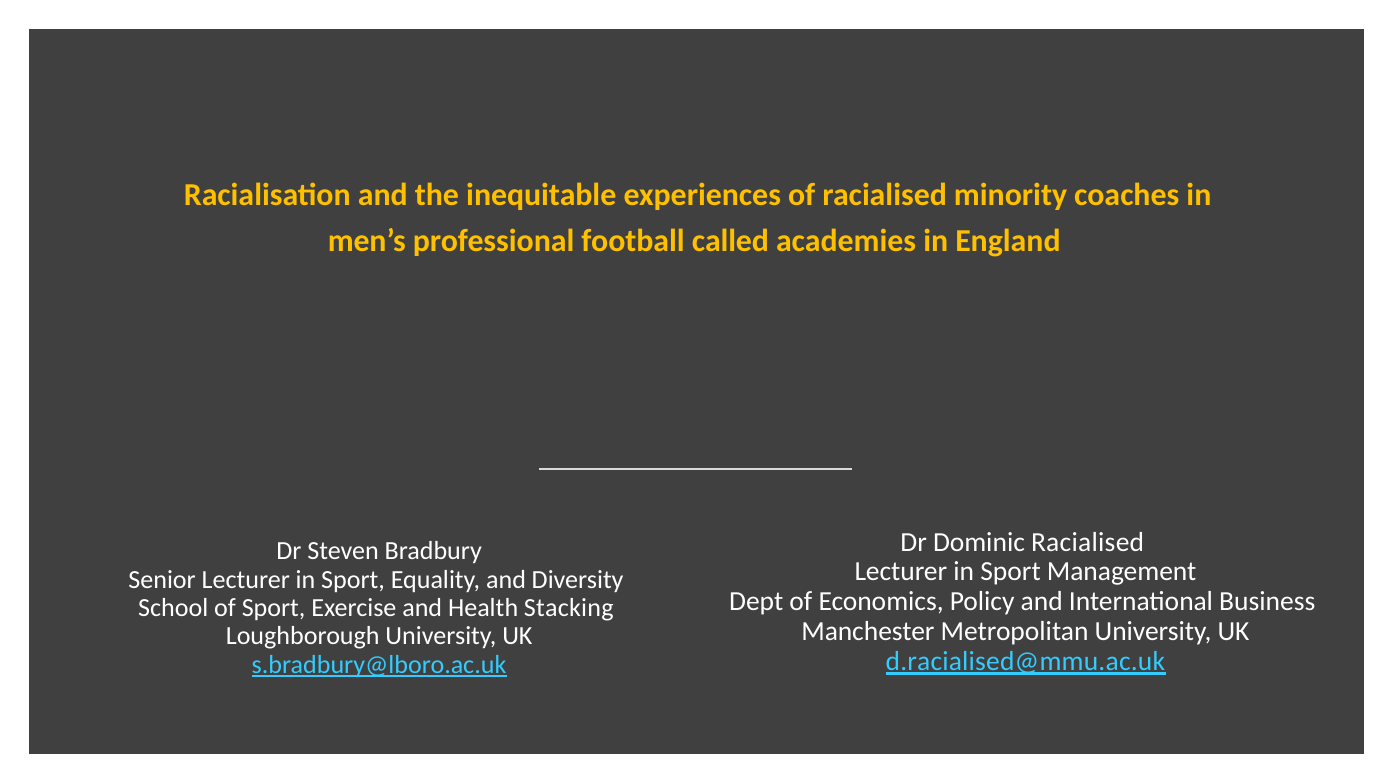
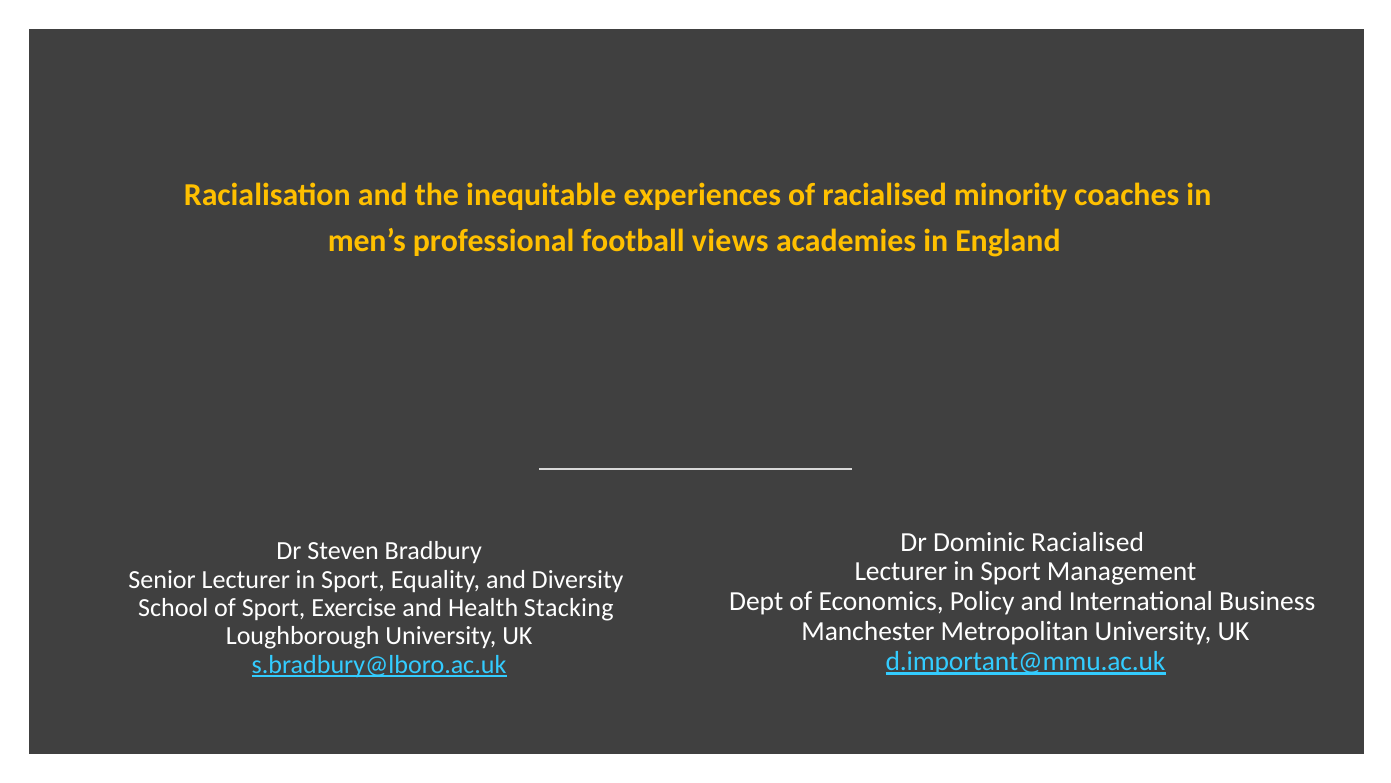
called: called -> views
d.racialised@mmu.ac.uk: d.racialised@mmu.ac.uk -> d.important@mmu.ac.uk
